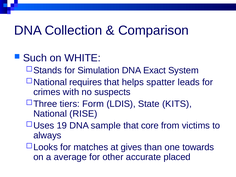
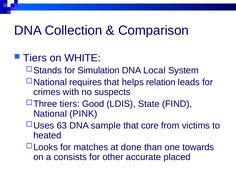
Such at (35, 58): Such -> Tiers
Exact: Exact -> Local
spatter: spatter -> relation
Form: Form -> Good
KITS: KITS -> FIND
RISE: RISE -> PINK
19: 19 -> 63
always: always -> heated
gives: gives -> done
average: average -> consists
